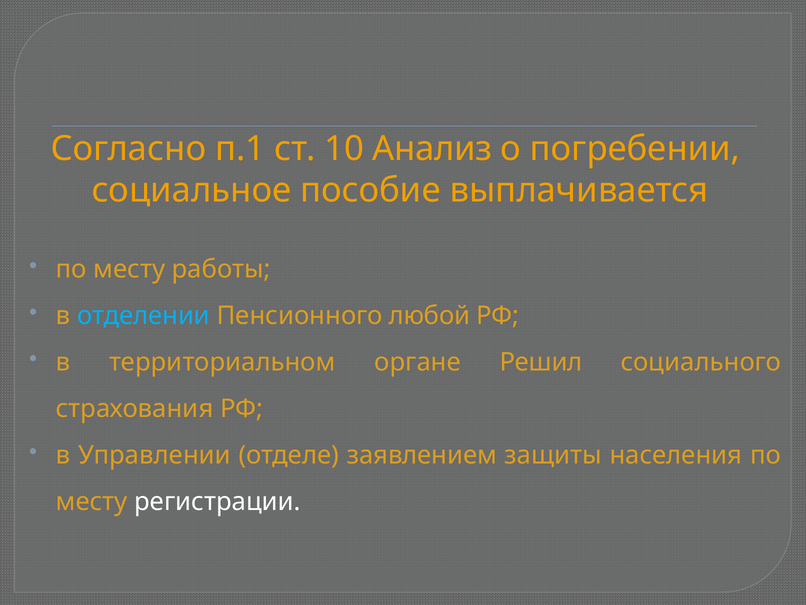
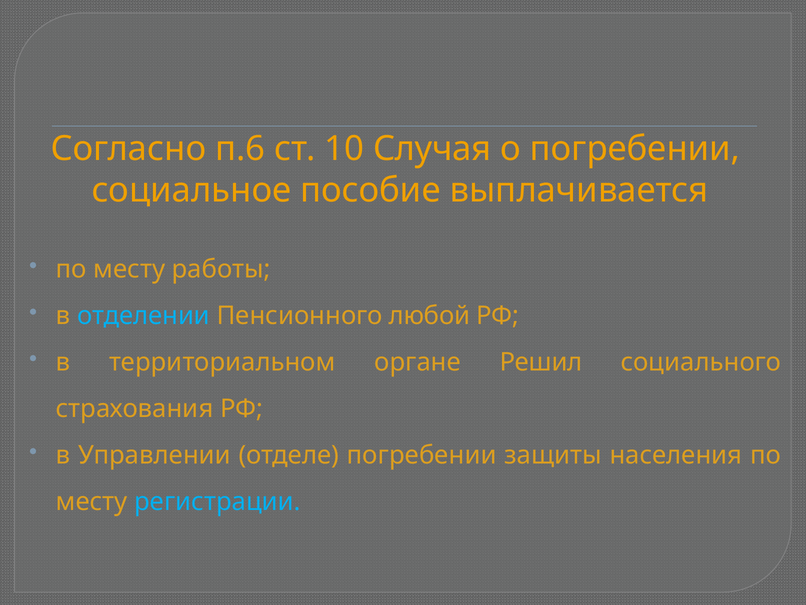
п.1: п.1 -> п.6
Анализ: Анализ -> Случая
отделе заявлением: заявлением -> погребении
регистрации colour: white -> light blue
